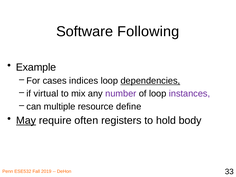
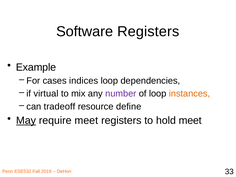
Software Following: Following -> Registers
dependencies underline: present -> none
instances colour: purple -> orange
multiple: multiple -> tradeoff
require often: often -> meet
hold body: body -> meet
